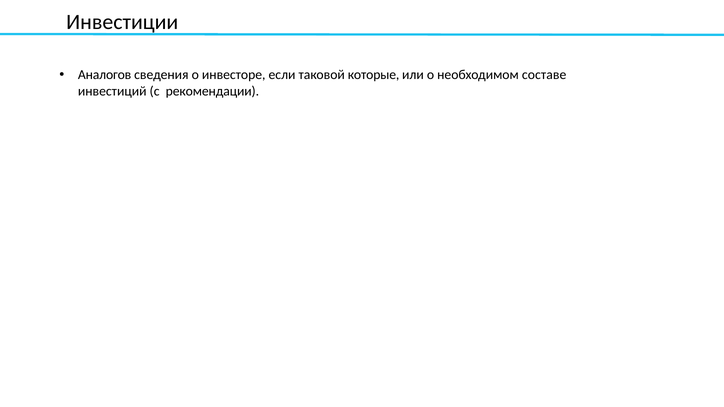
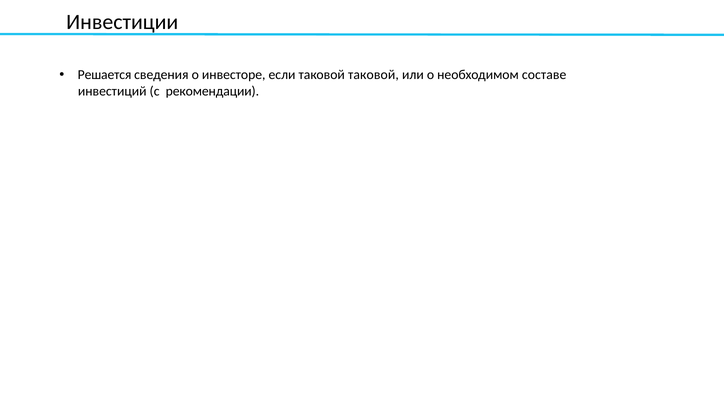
Аналогов: Аналогов -> Решается
таковой которые: которые -> таковой
